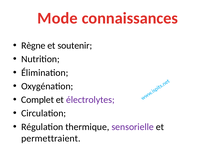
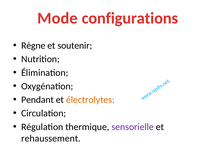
connaissances: connaissances -> configurations
Complet: Complet -> Pendant
électrolytes colour: purple -> orange
permettraient: permettraient -> rehaussement
